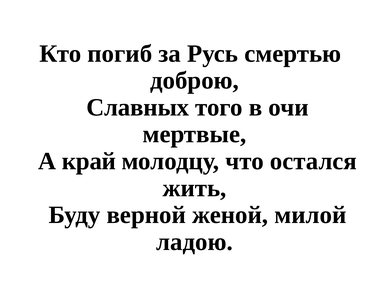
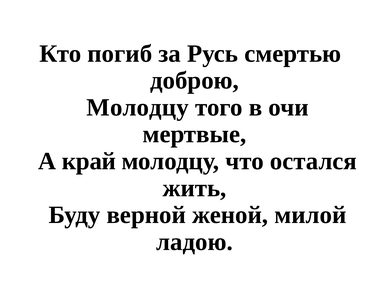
Славных at (138, 107): Славных -> Молодцу
